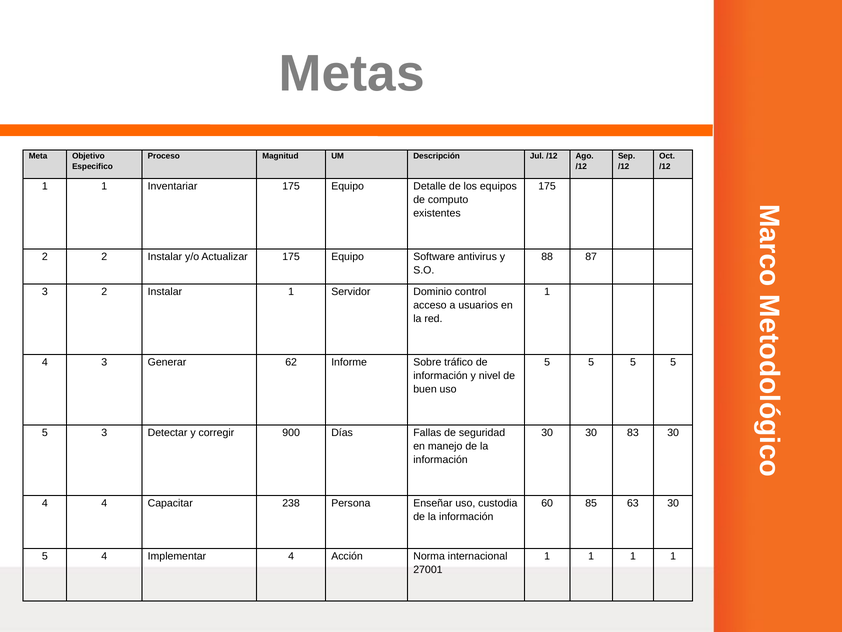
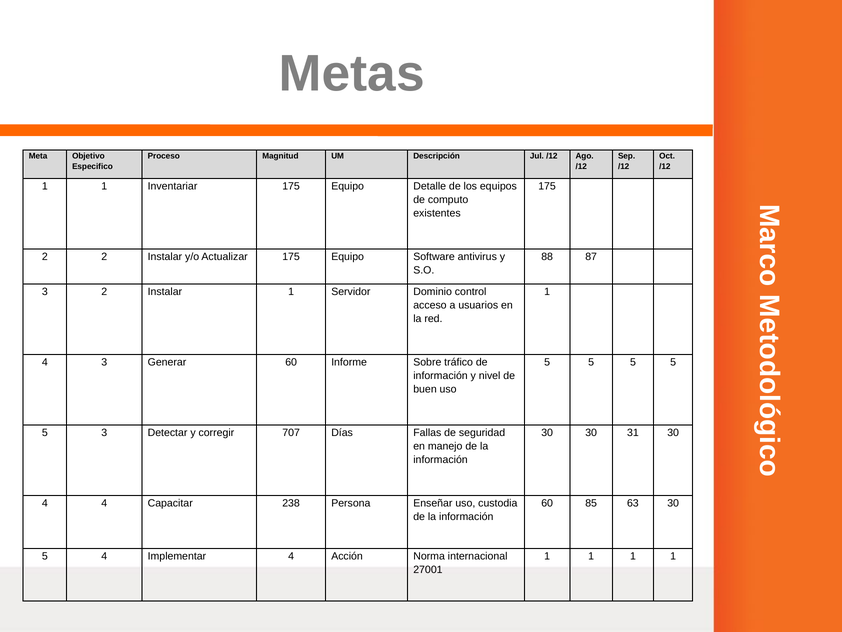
Generar 62: 62 -> 60
900: 900 -> 707
83: 83 -> 31
